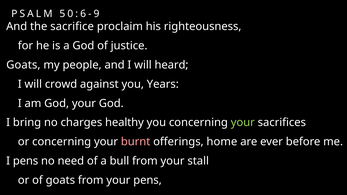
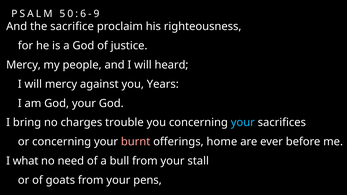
Goats at (23, 65): Goats -> Mercy
will crowd: crowd -> mercy
healthy: healthy -> trouble
your at (243, 123) colour: light green -> light blue
I pens: pens -> what
